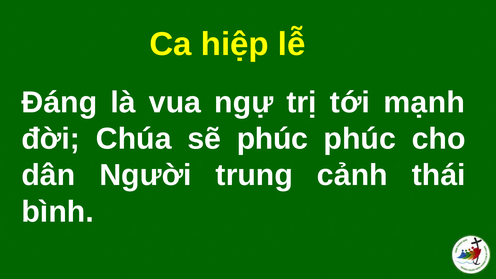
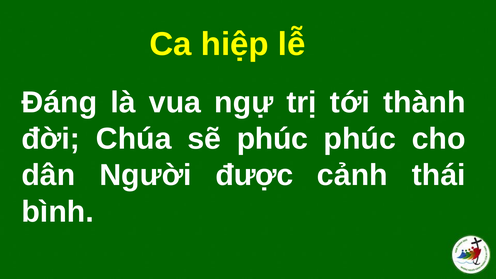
mạnh: mạnh -> thành
trung: trung -> được
